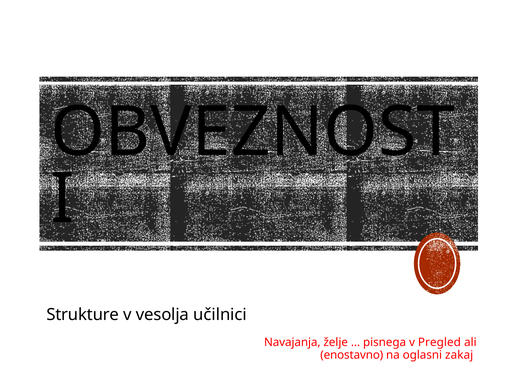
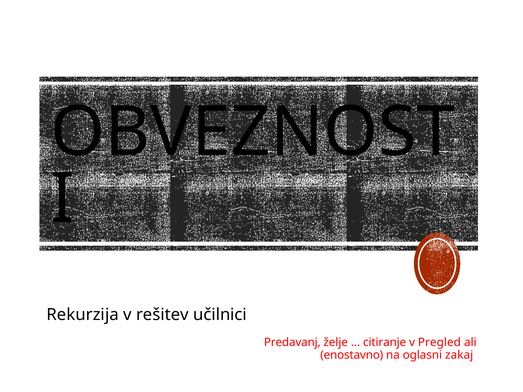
Strukture: Strukture -> Rekurzija
vesolja: vesolja -> rešitev
Navajanja: Navajanja -> Predavanj
pisnega: pisnega -> citiranje
